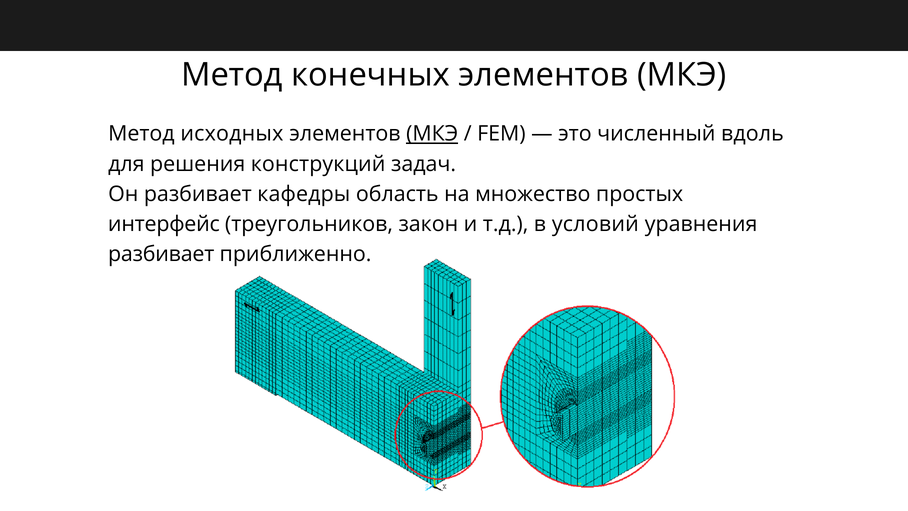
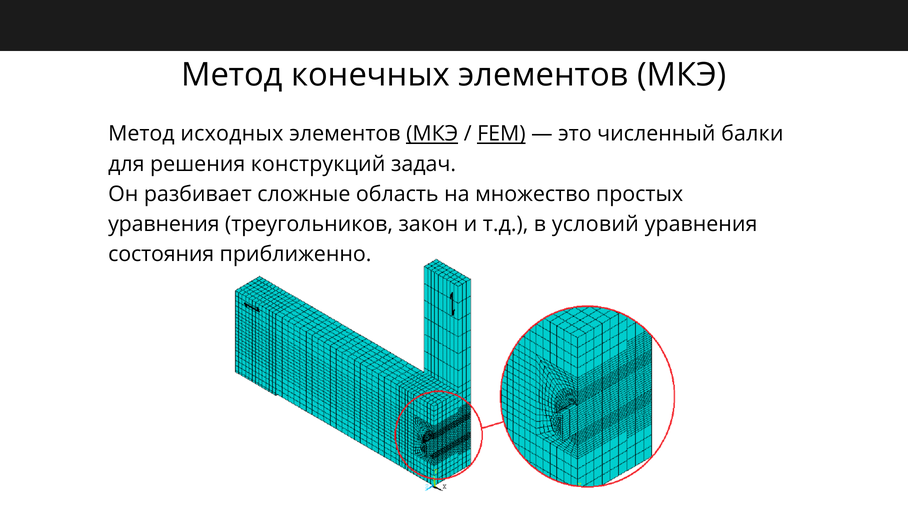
FEM underline: none -> present
вдоль: вдоль -> балки
кафедры: кафедры -> сложные
интерфейс at (164, 224): интерфейс -> уравнения
разбивает at (161, 254): разбивает -> состояния
